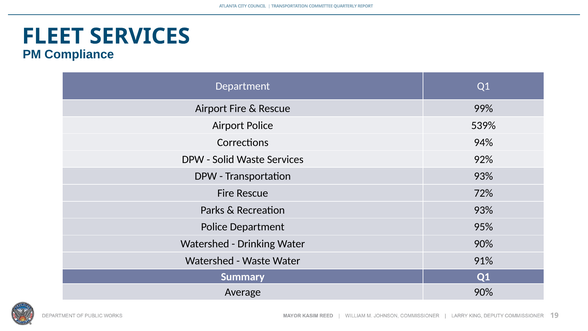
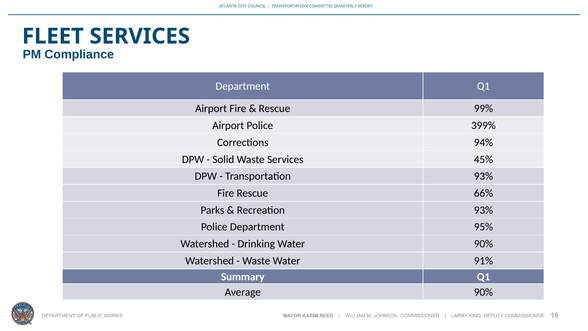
539%: 539% -> 399%
92%: 92% -> 45%
72%: 72% -> 66%
